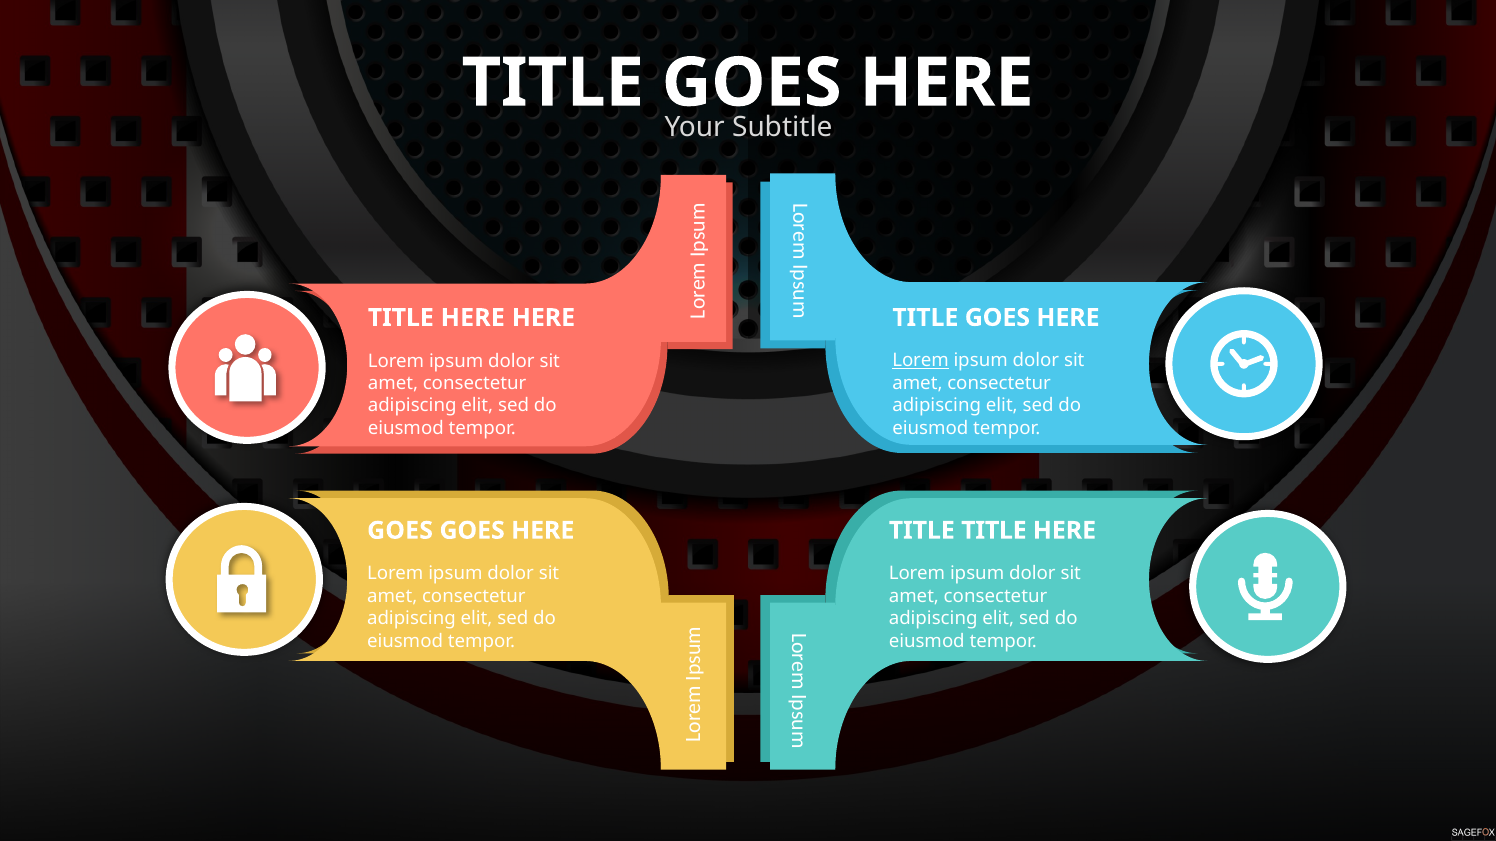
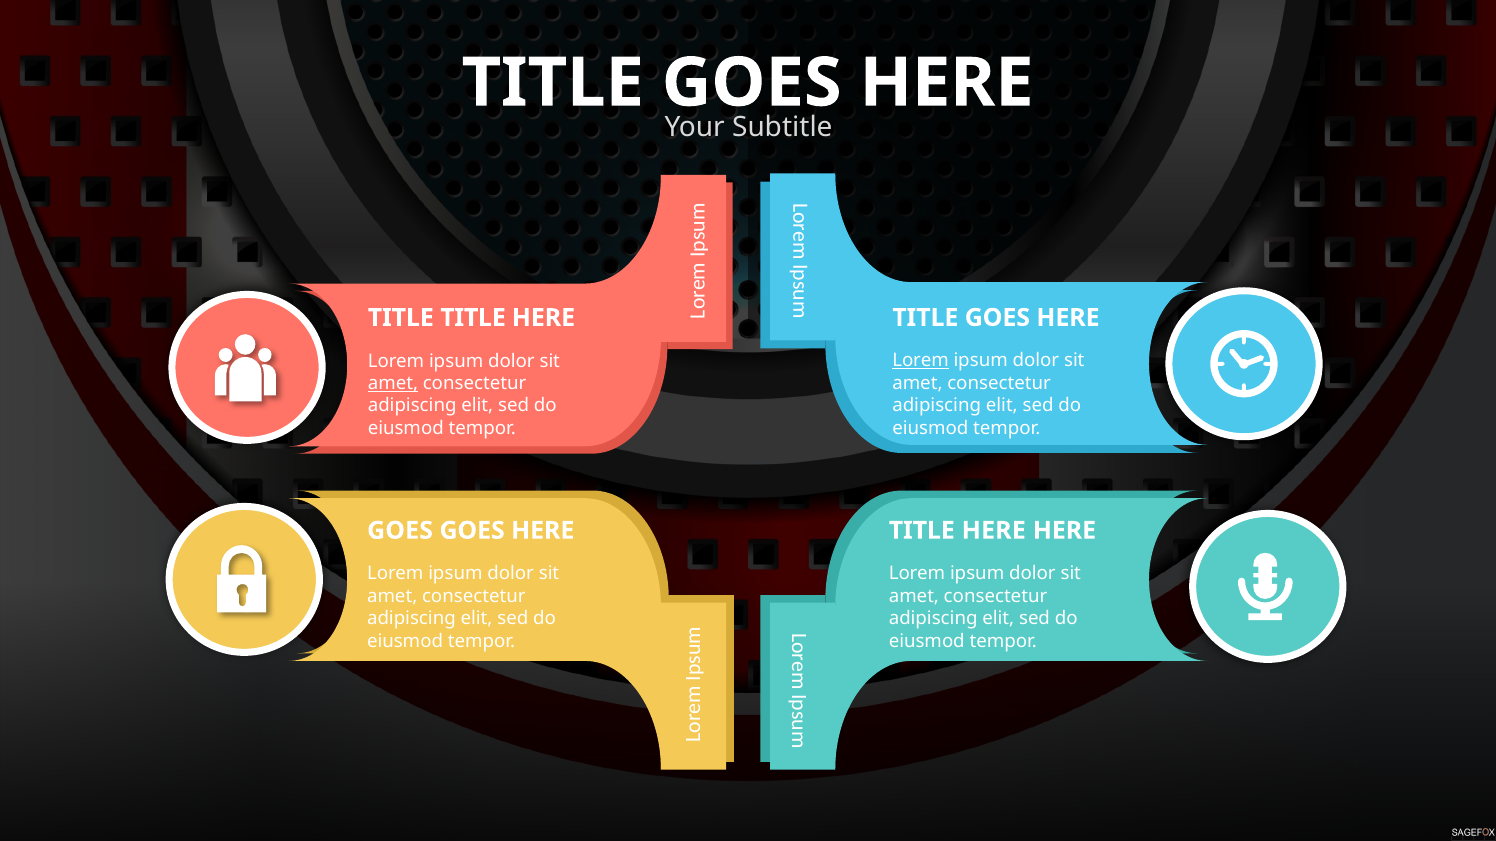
HERE at (473, 318): HERE -> TITLE
amet at (393, 384) underline: none -> present
TITLE at (994, 531): TITLE -> HERE
